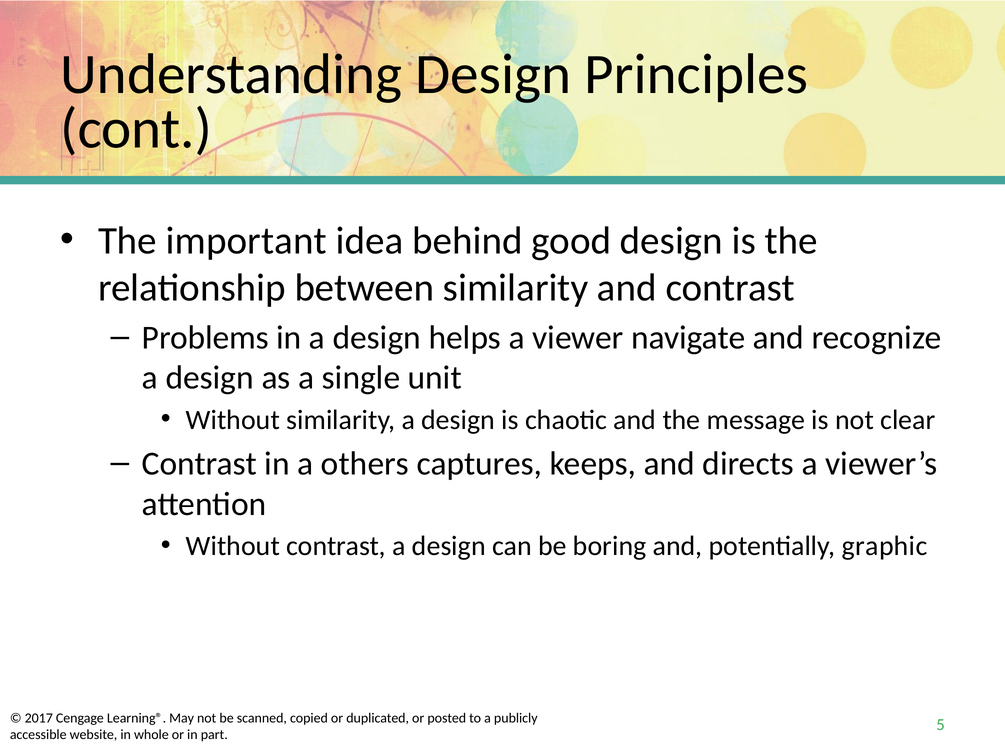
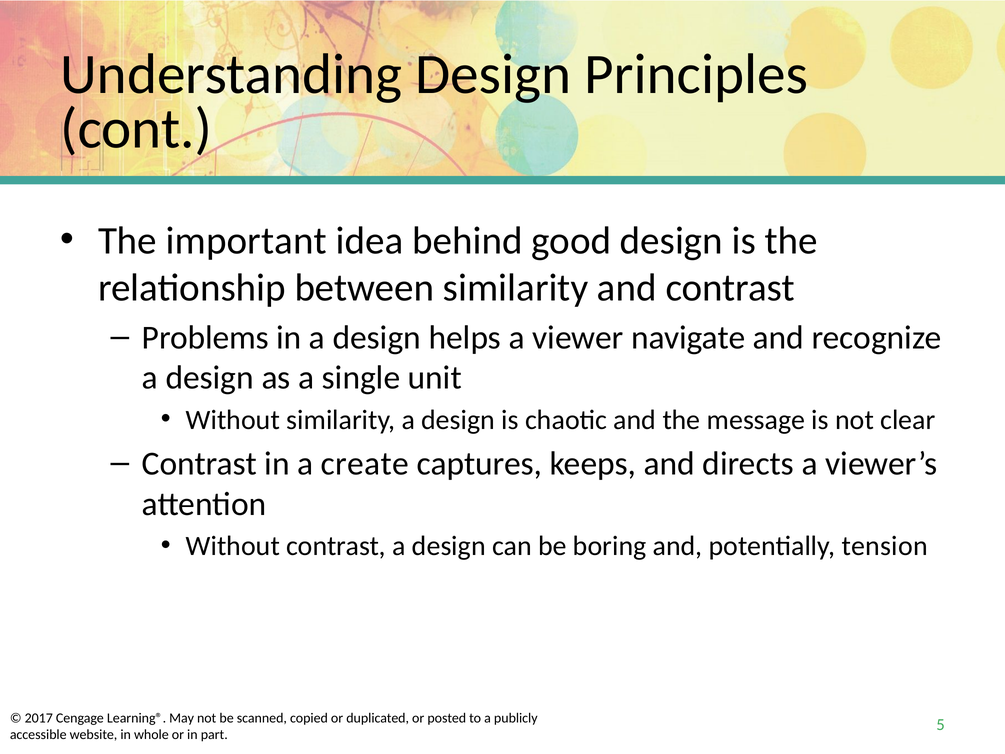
others: others -> create
graphic: graphic -> tension
